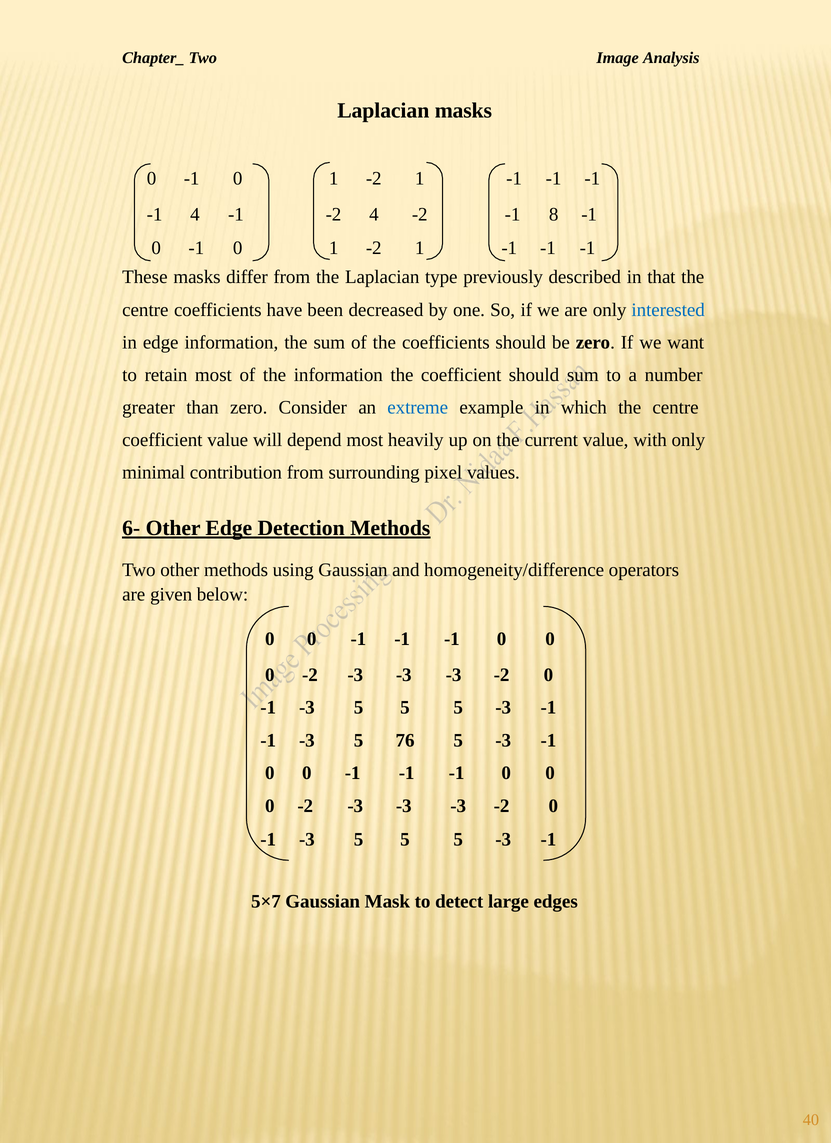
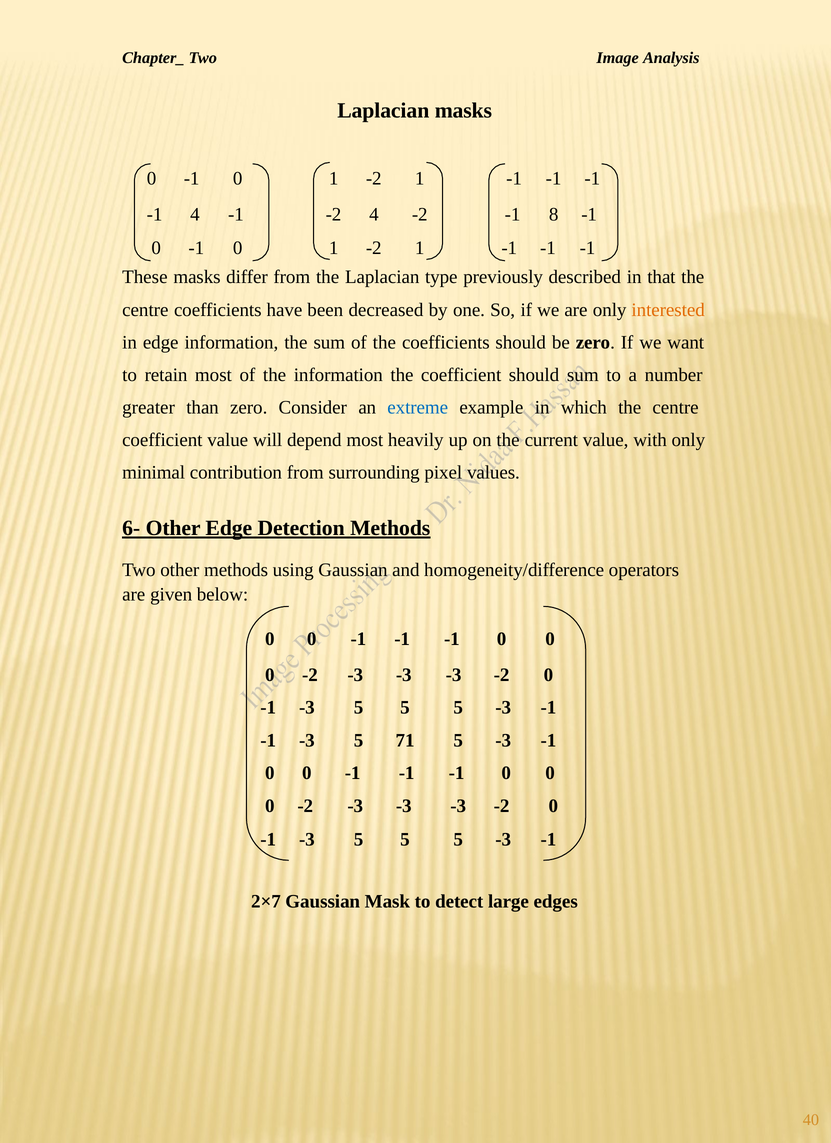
interested colour: blue -> orange
76: 76 -> 71
5×7: 5×7 -> 2×7
